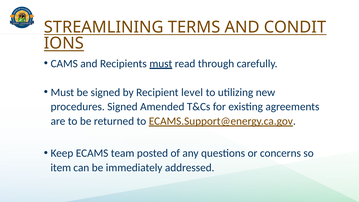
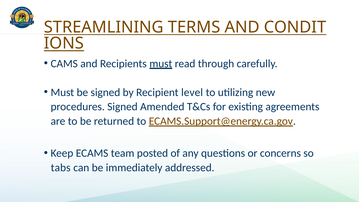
item: item -> tabs
